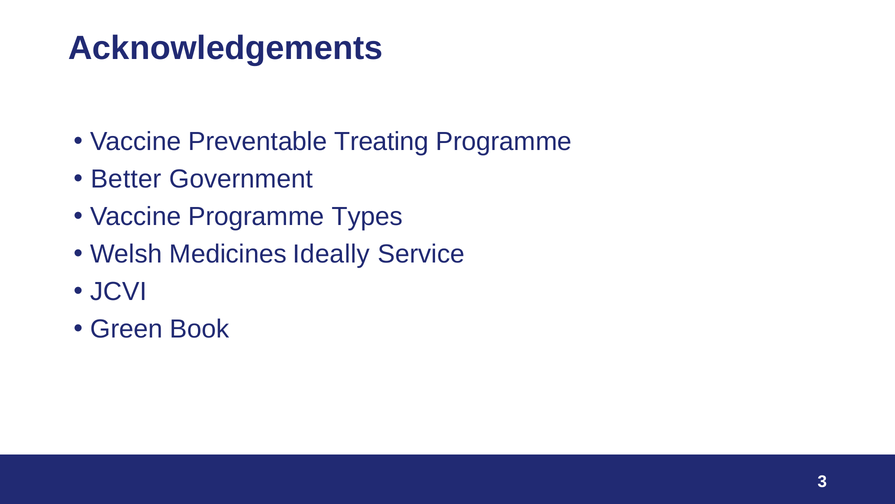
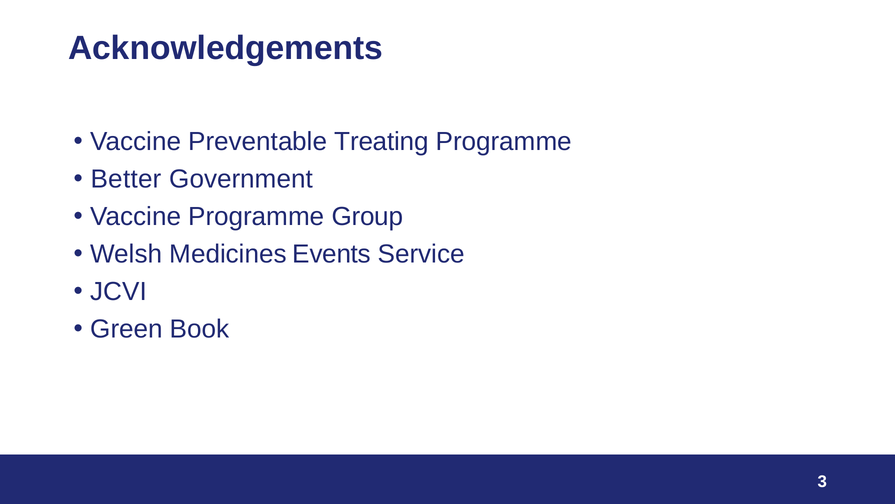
Types: Types -> Group
Ideally: Ideally -> Events
